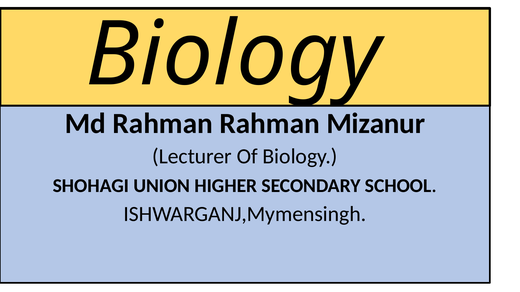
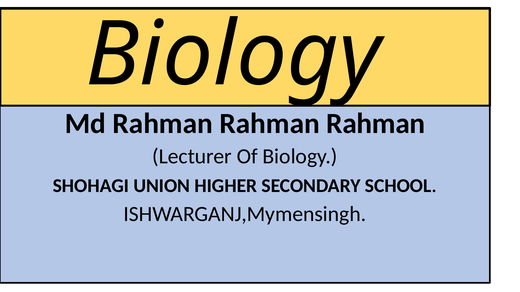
Mizanur at (376, 124): Mizanur -> Rahman
